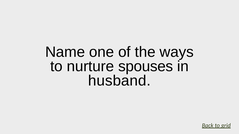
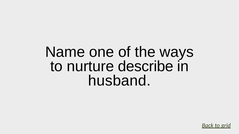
spouses: spouses -> describe
